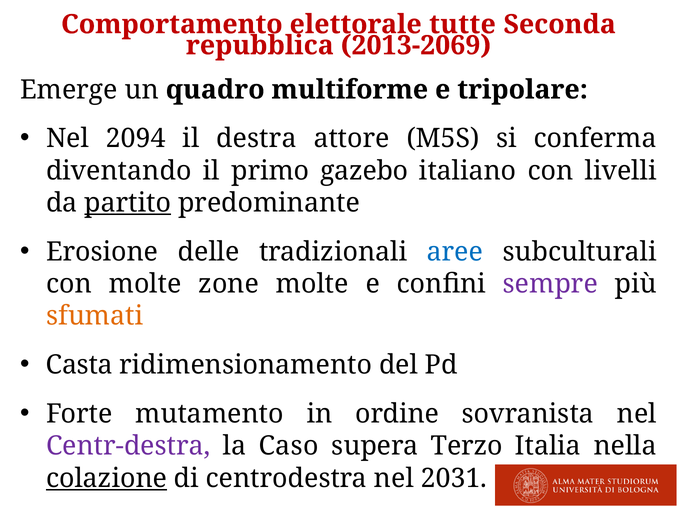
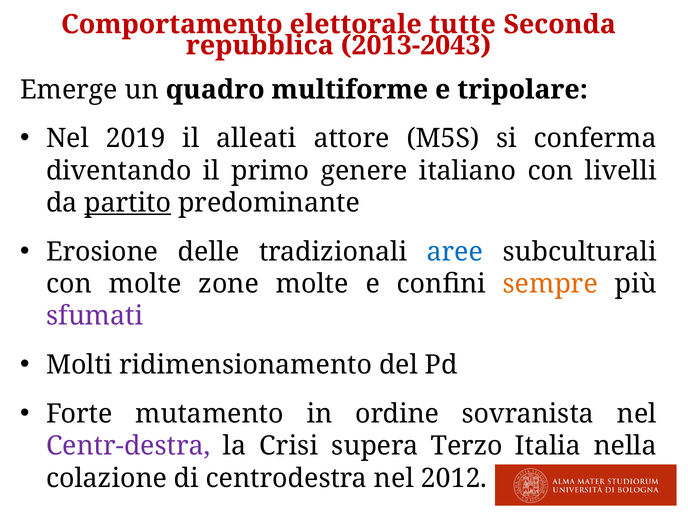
2013-2069: 2013-2069 -> 2013-2043
2094: 2094 -> 2019
destra: destra -> alleati
gazebo: gazebo -> genere
sempre colour: purple -> orange
sfumati colour: orange -> purple
Casta: Casta -> Molti
Caso: Caso -> Crisi
colazione underline: present -> none
2031: 2031 -> 2012
